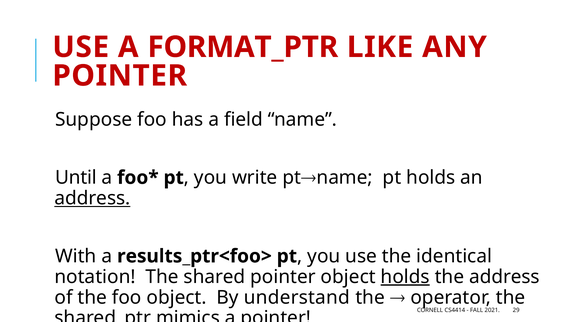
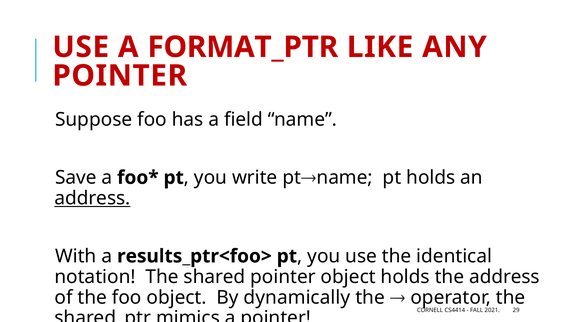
Until: Until -> Save
holds at (405, 277) underline: present -> none
understand: understand -> dynamically
